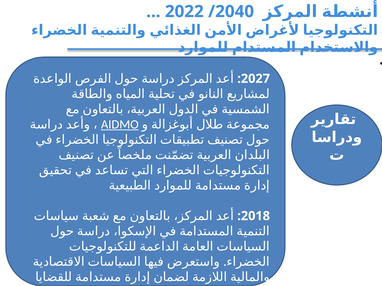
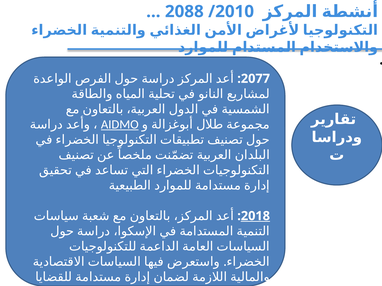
2022: 2022 -> 2088
2040: 2040 -> 2010
2027: 2027 -> 2077
2018 underline: none -> present
